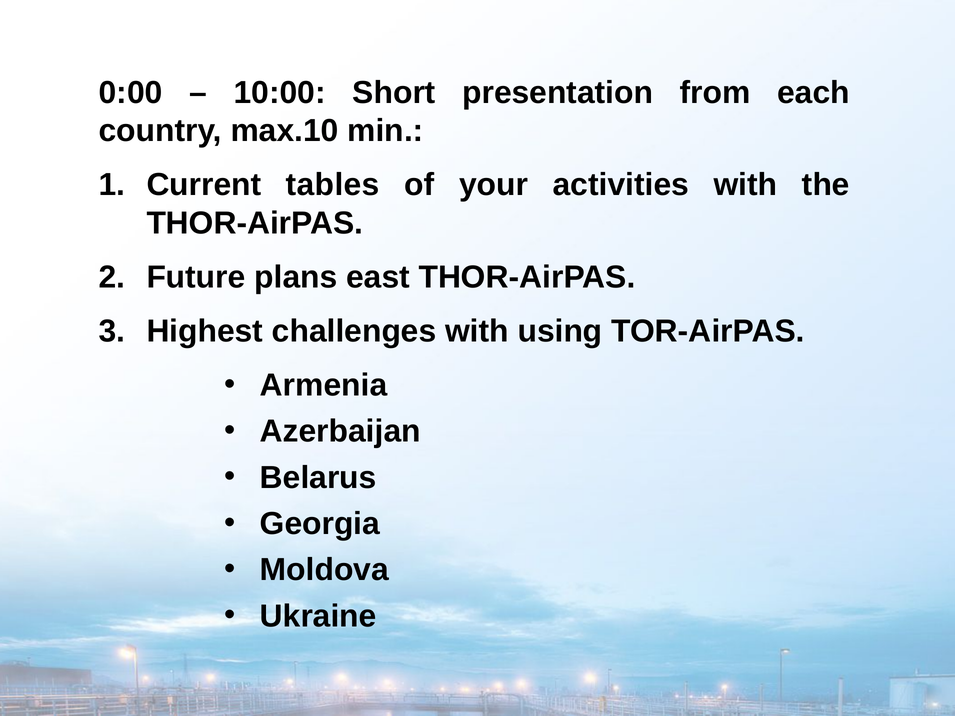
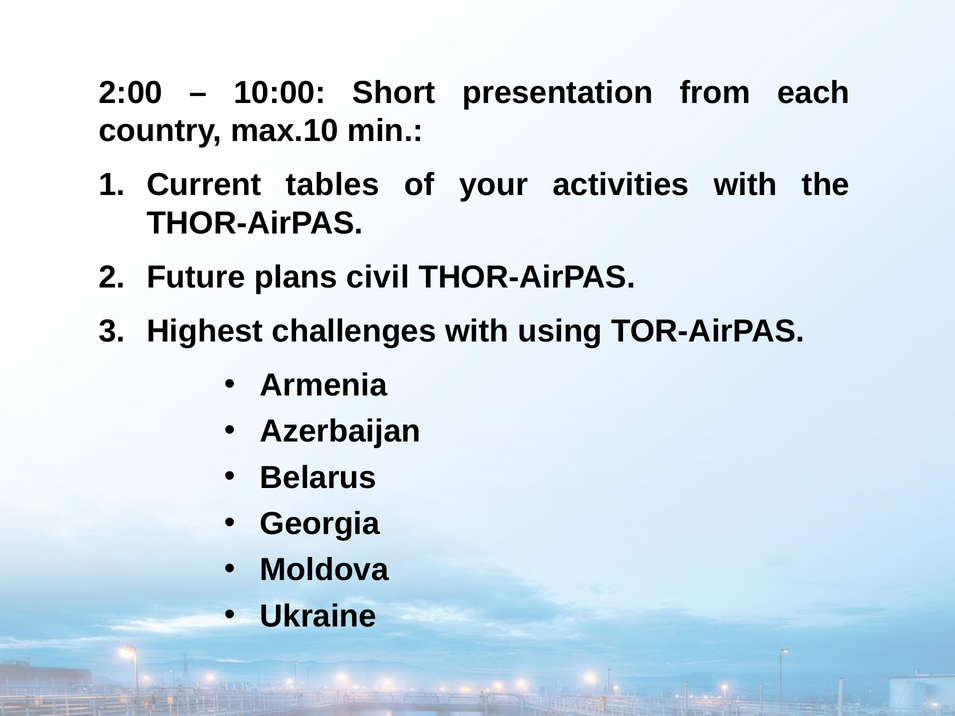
0:00: 0:00 -> 2:00
east: east -> civil
